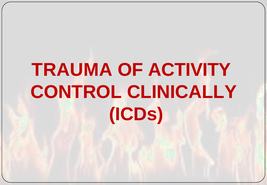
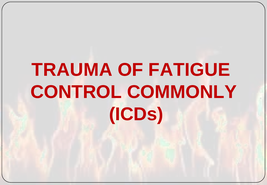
ACTIVITY: ACTIVITY -> FATIGUE
CLINICALLY: CLINICALLY -> COMMONLY
